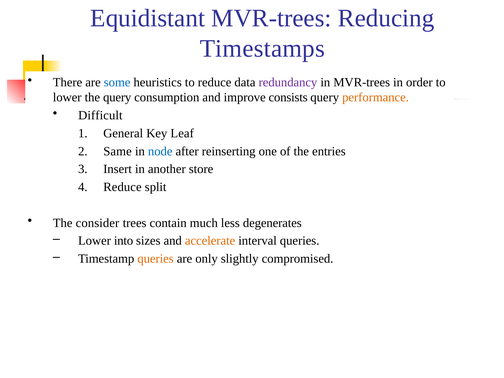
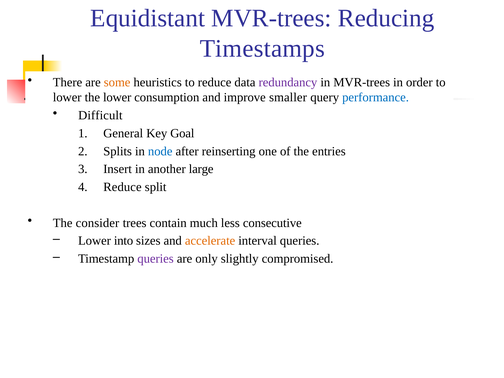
some colour: blue -> orange
the query: query -> lower
consists: consists -> smaller
performance colour: orange -> blue
Leaf: Leaf -> Goal
Same: Same -> Splits
store: store -> large
degenerates: degenerates -> consecutive
queries at (156, 259) colour: orange -> purple
